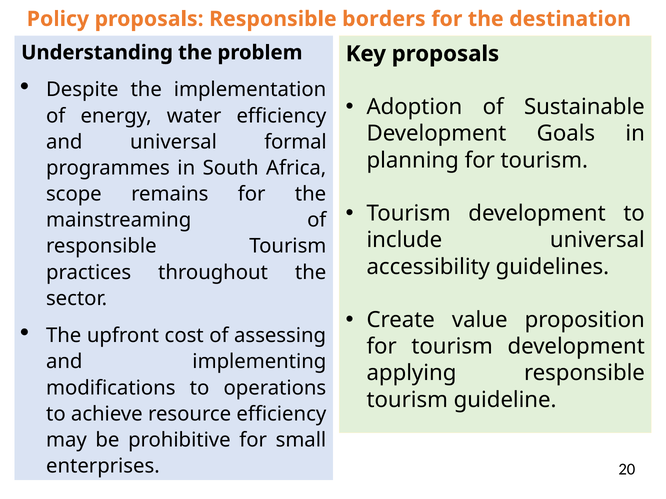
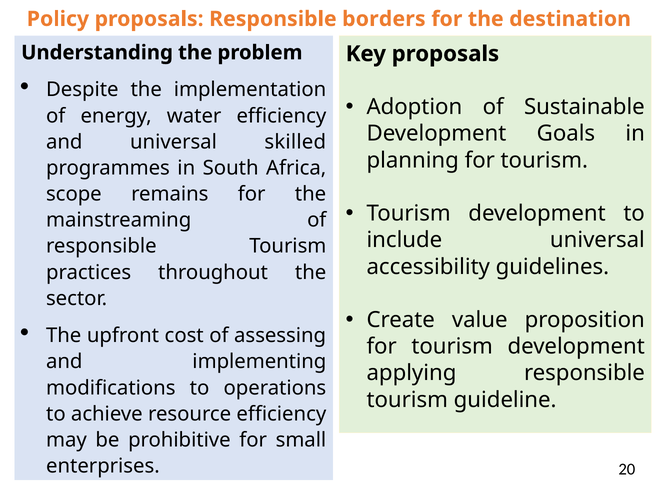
formal: formal -> skilled
